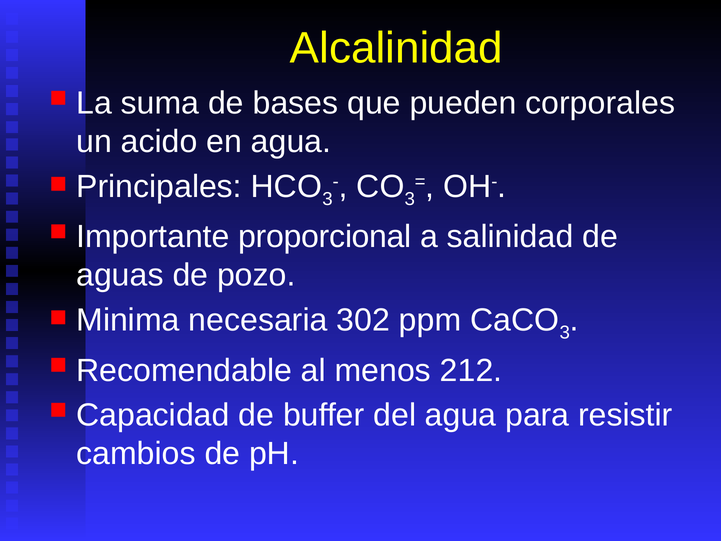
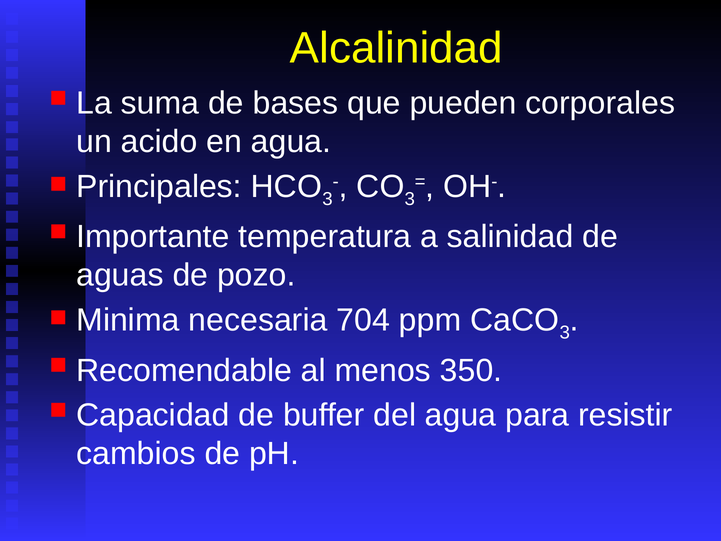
proporcional: proporcional -> temperatura
302: 302 -> 704
212: 212 -> 350
